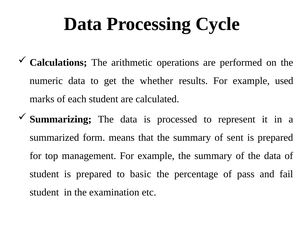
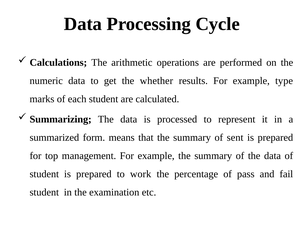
used: used -> type
basic: basic -> work
